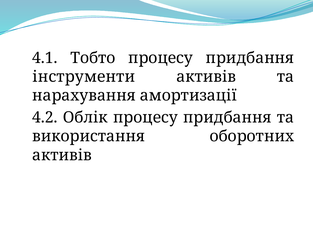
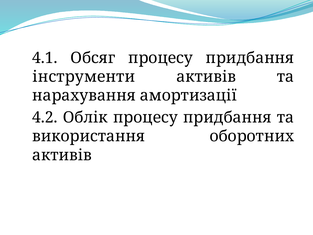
Тобто: Тобто -> Обсяг
